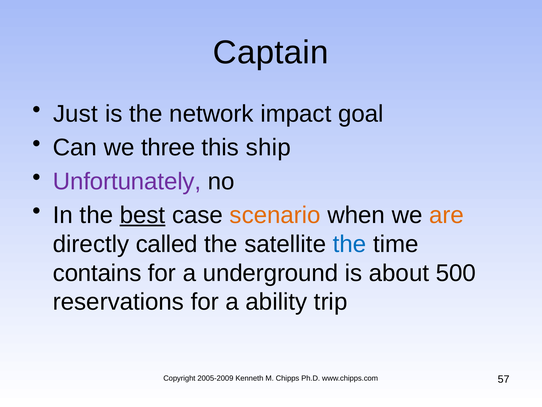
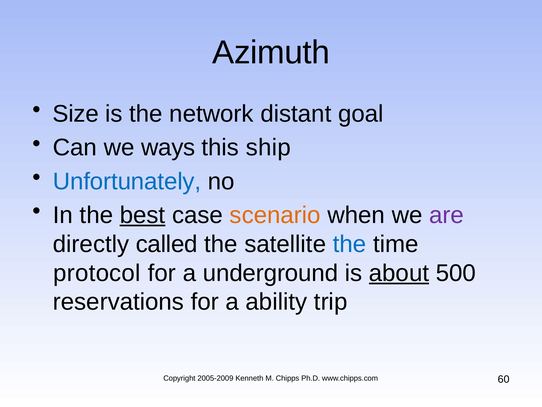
Captain: Captain -> Azimuth
Just: Just -> Size
impact: impact -> distant
three: three -> ways
Unfortunately colour: purple -> blue
are colour: orange -> purple
contains: contains -> protocol
about underline: none -> present
57: 57 -> 60
